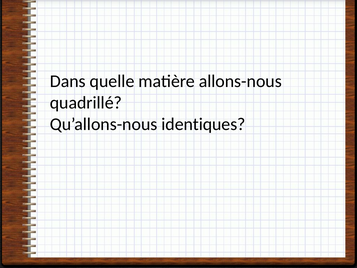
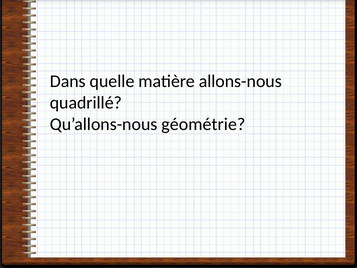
identiques: identiques -> géométrie
